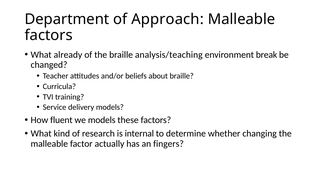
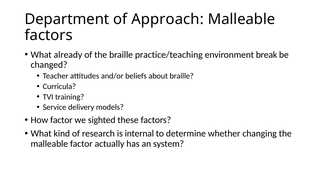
analysis/teaching: analysis/teaching -> practice/teaching
How fluent: fluent -> factor
we models: models -> sighted
fingers: fingers -> system
